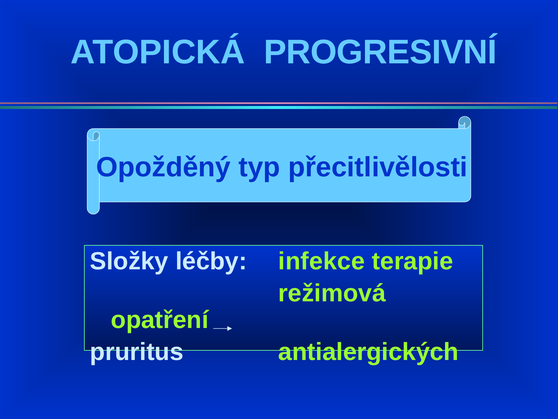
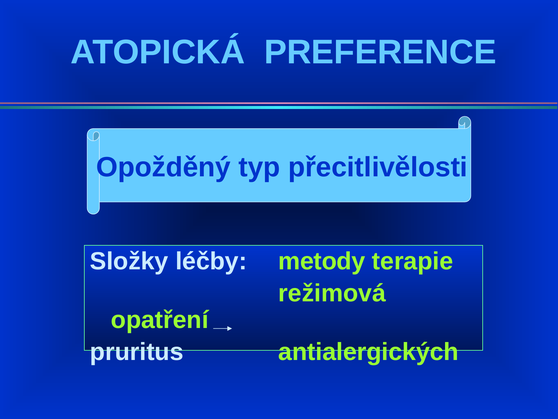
PROGRESIVNÍ: PROGRESIVNÍ -> PREFERENCE
infekce: infekce -> metody
